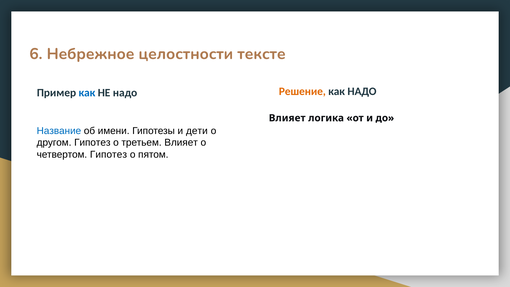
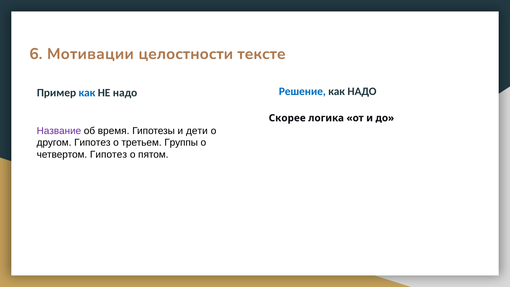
Небрежное: Небрежное -> Мотивации
Решение colour: orange -> blue
Влияет at (287, 118): Влияет -> Скорее
Название colour: blue -> purple
имени: имени -> время
третьем Влияет: Влияет -> Группы
